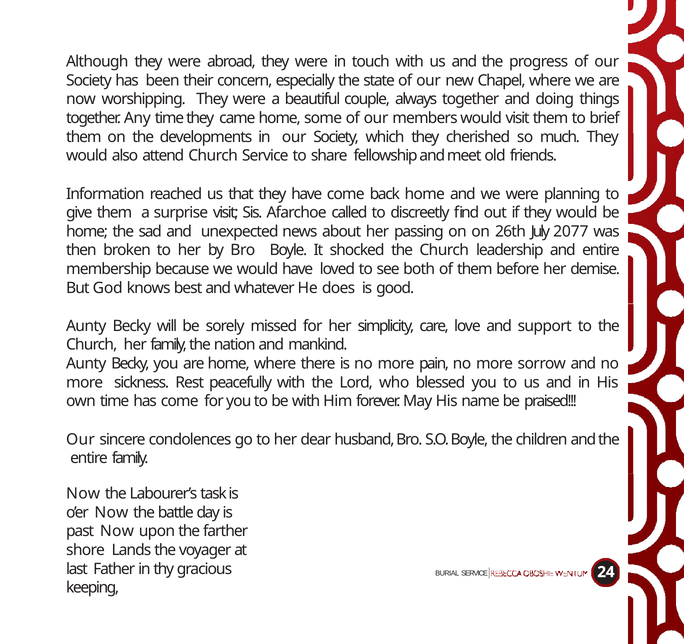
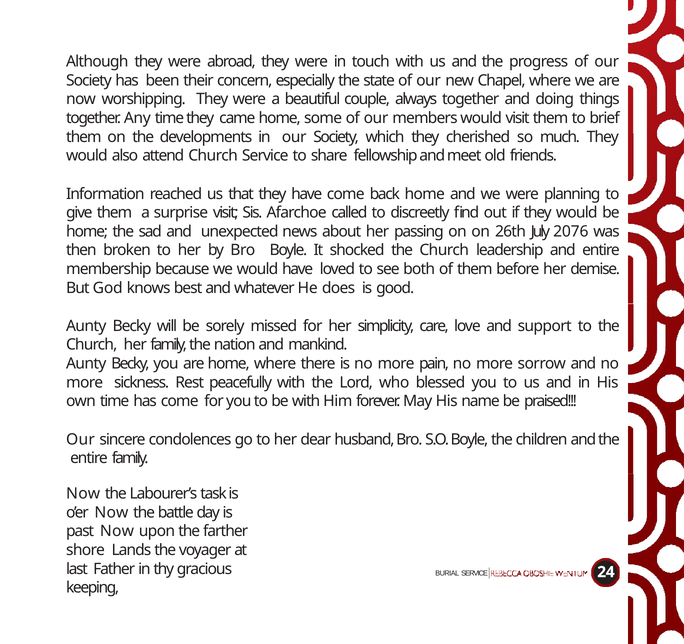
2077: 2077 -> 2076
